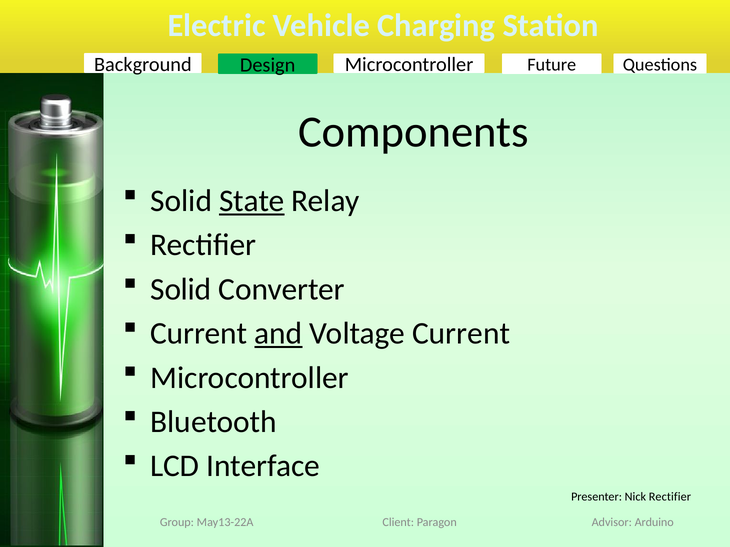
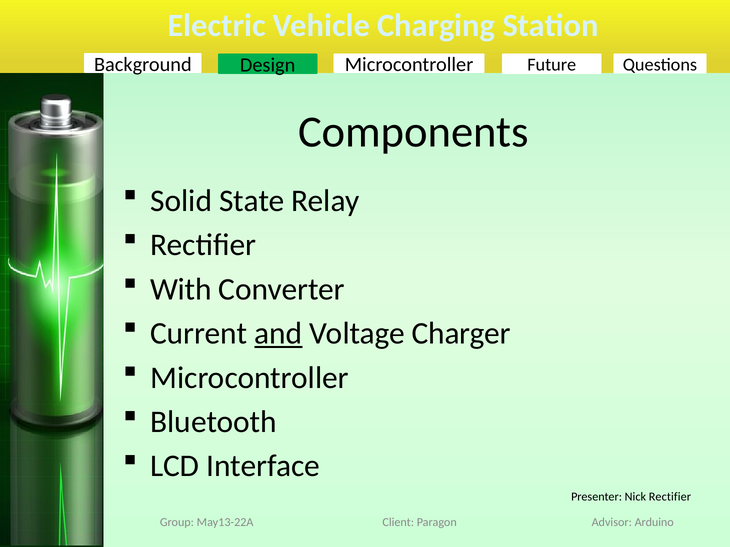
State underline: present -> none
Solid at (181, 290): Solid -> With
Voltage Current: Current -> Charger
